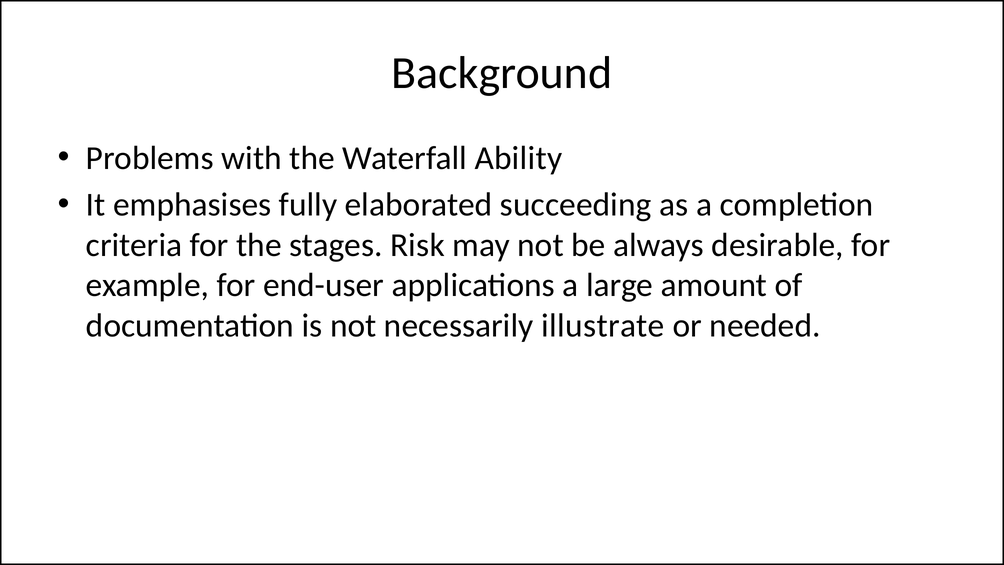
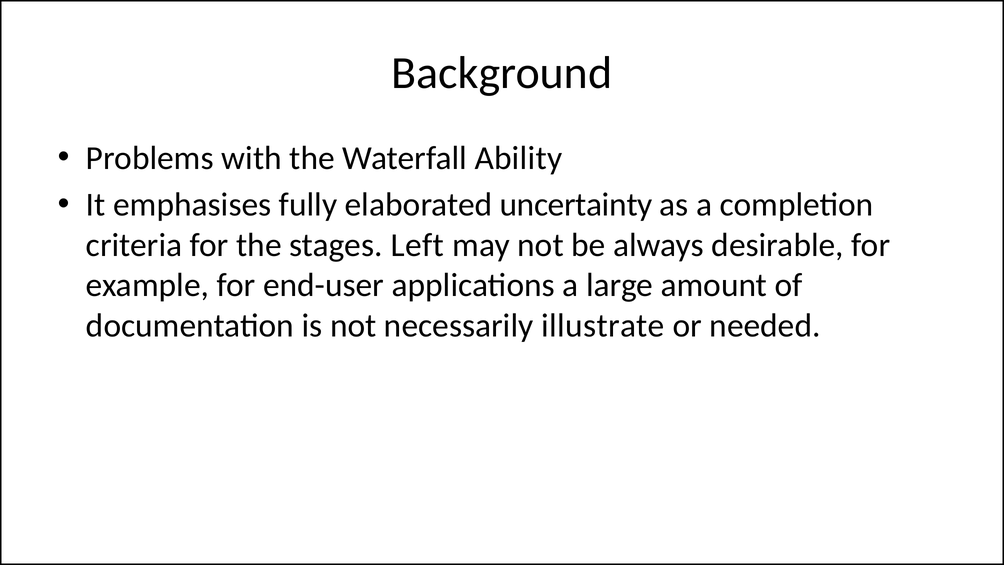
succeeding: succeeding -> uncertainty
Risk: Risk -> Left
